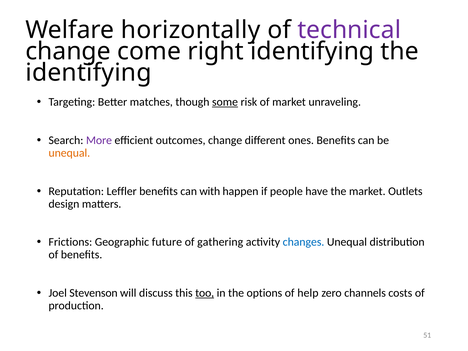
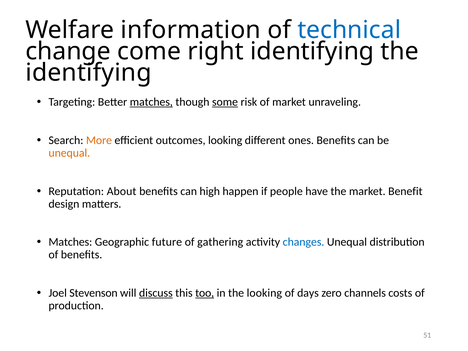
horizontally: horizontally -> information
technical colour: purple -> blue
matches at (151, 102) underline: none -> present
More colour: purple -> orange
outcomes change: change -> looking
Leffler: Leffler -> About
with: with -> high
Outlets: Outlets -> Benefit
Frictions at (70, 242): Frictions -> Matches
discuss underline: none -> present
the options: options -> looking
help: help -> days
